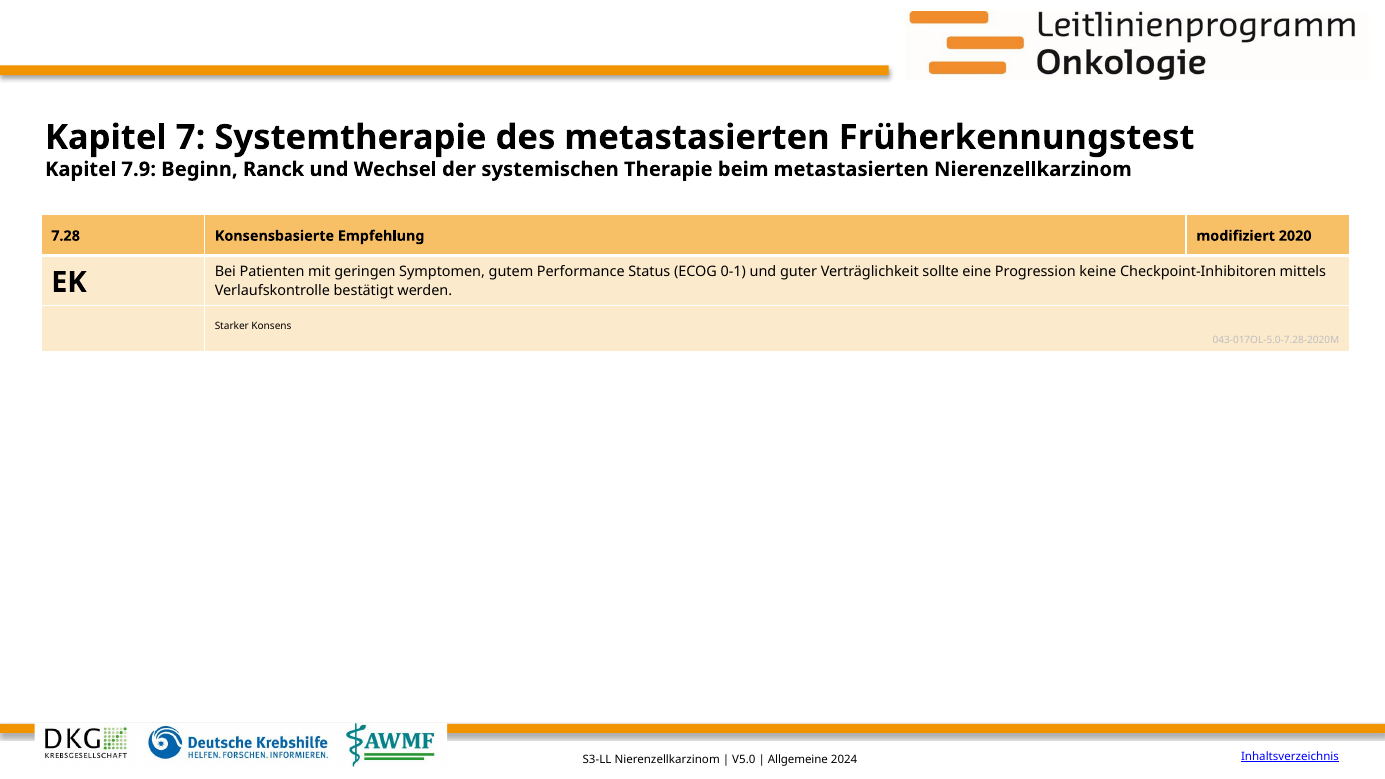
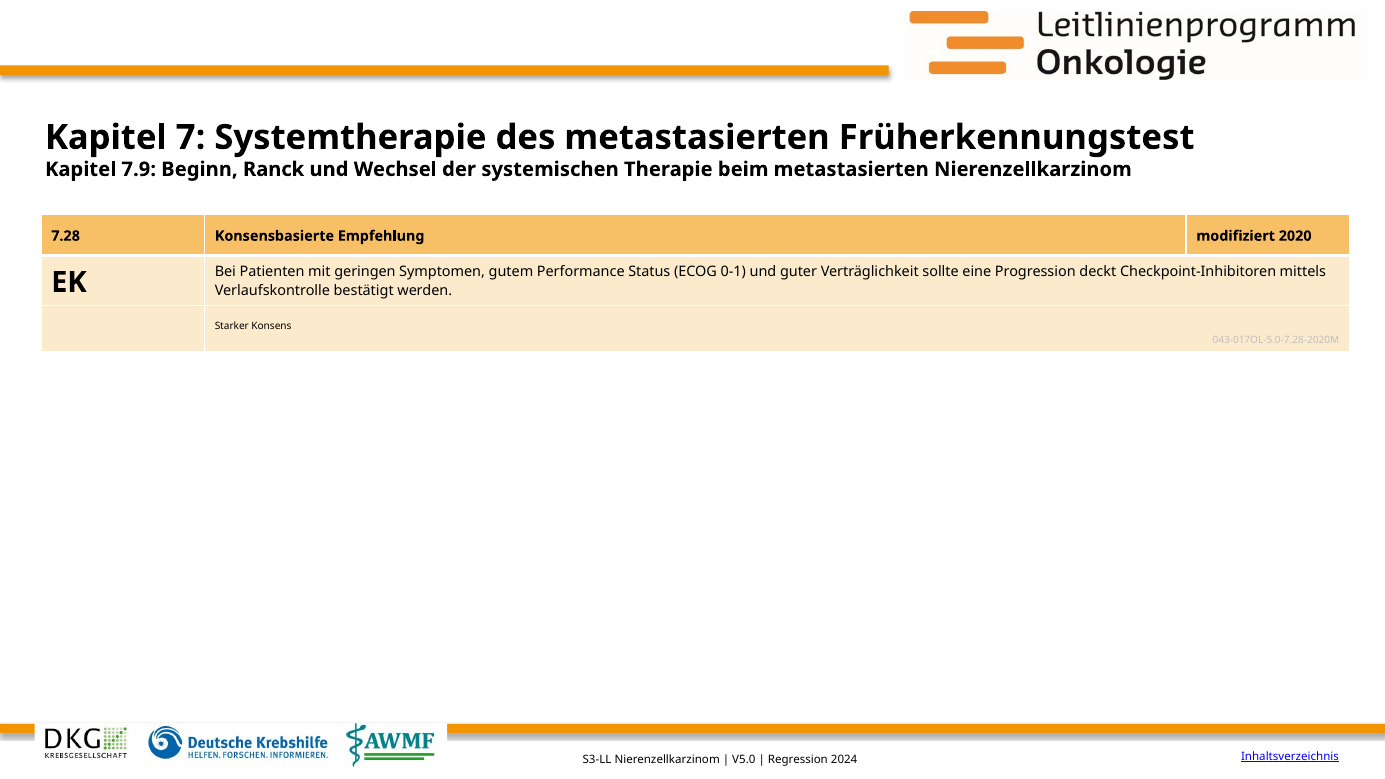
keine: keine -> deckt
Allgemeine: Allgemeine -> Regression
